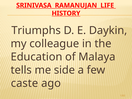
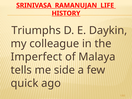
Education: Education -> Imperfect
caste: caste -> quick
